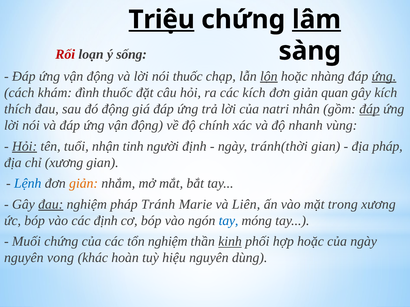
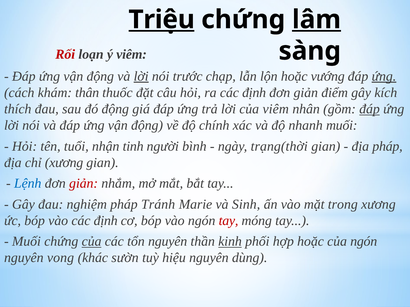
ý sống: sống -> viêm
lời at (141, 76) underline: none -> present
nói thuốc: thuốc -> trước
lộn underline: present -> none
nhàng: nhàng -> vướng
đình: đình -> thân
ra các kích: kích -> định
quan: quan -> điểm
của natri: natri -> viêm
nhanh vùng: vùng -> muối
Hỏi at (25, 146) underline: present -> none
người định: định -> bình
tránh(thời: tránh(thời -> trạng(thời
giản at (84, 184) colour: orange -> red
đau at (51, 205) underline: present -> none
Liên: Liên -> Sinh
tay at (229, 221) colour: blue -> red
của at (92, 242) underline: none -> present
tổn nghiệm: nghiệm -> nguyên
của ngày: ngày -> ngón
hoàn: hoàn -> sườn
